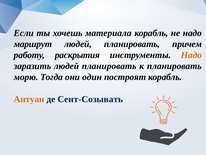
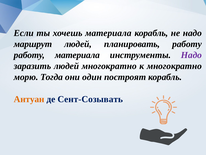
планировать причем: причем -> работу
работу раскрытия: раскрытия -> материала
Надо at (191, 55) colour: orange -> purple
заразить людей планировать: планировать -> многократно
к планировать: планировать -> многократно
